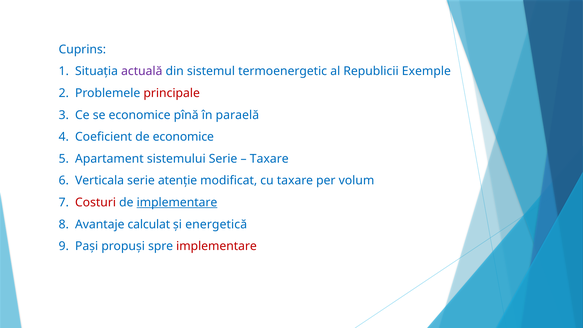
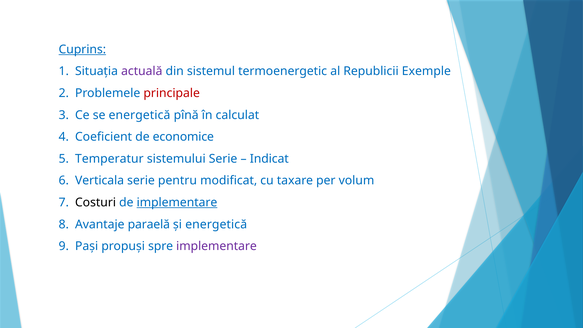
Cuprins underline: none -> present
se economice: economice -> energetică
paraelă: paraelă -> calculat
Apartament: Apartament -> Temperatur
Taxare at (269, 159): Taxare -> Indicat
atenție: atenție -> pentru
Costuri colour: red -> black
calculat: calculat -> paraelă
implementare at (216, 246) colour: red -> purple
